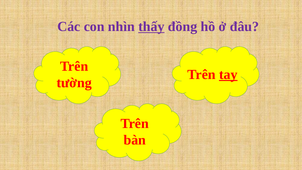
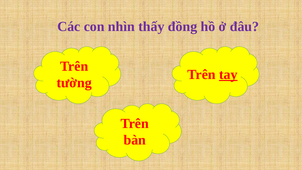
thấy underline: present -> none
